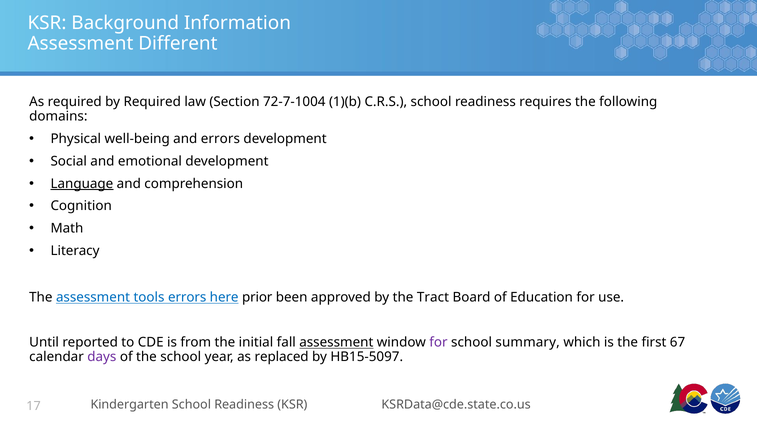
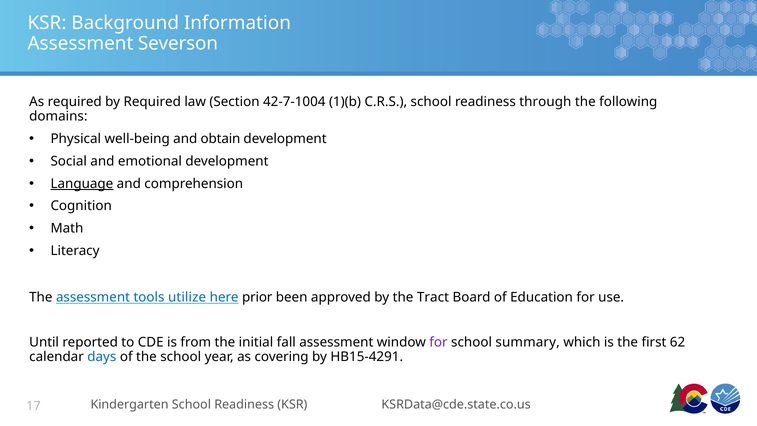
Different: Different -> Severson
72-7-1004: 72-7-1004 -> 42-7-1004
requires: requires -> through
and errors: errors -> obtain
tools errors: errors -> utilize
assessment at (336, 342) underline: present -> none
67: 67 -> 62
days colour: purple -> blue
replaced: replaced -> covering
HB15-5097: HB15-5097 -> HB15-4291
